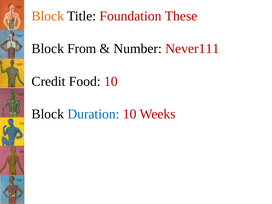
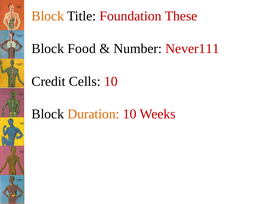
From: From -> Food
Food: Food -> Cells
Duration colour: blue -> orange
